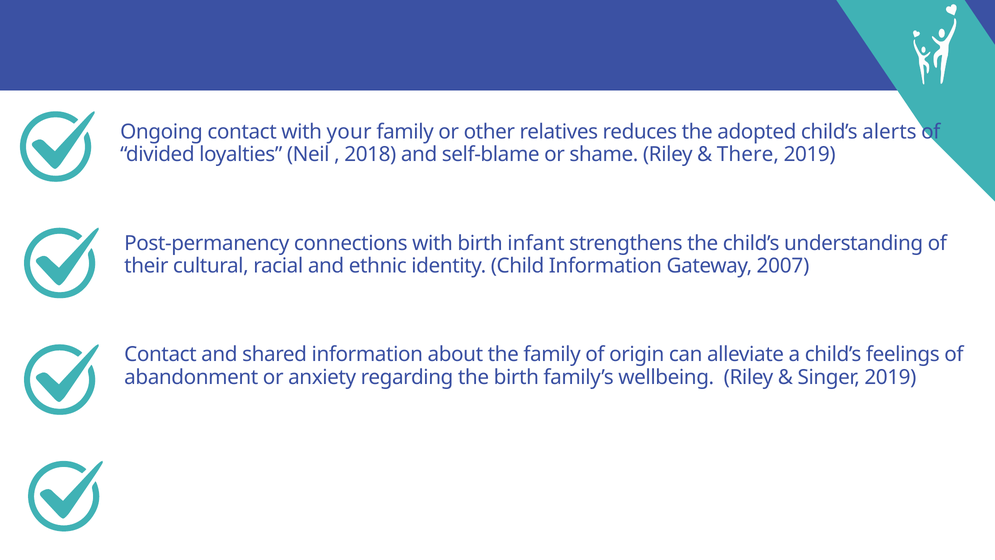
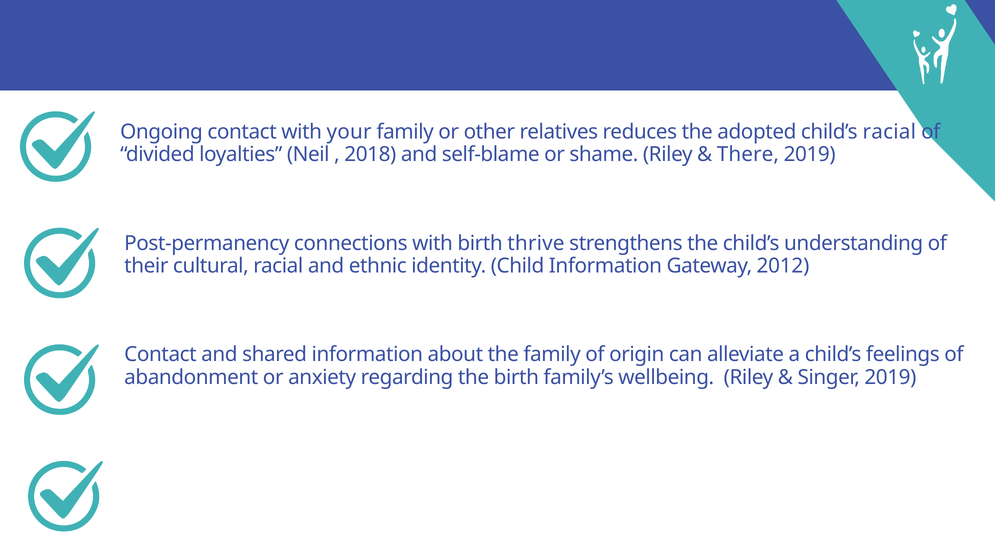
child’s alerts: alerts -> racial
infant: infant -> thrive
2007: 2007 -> 2012
